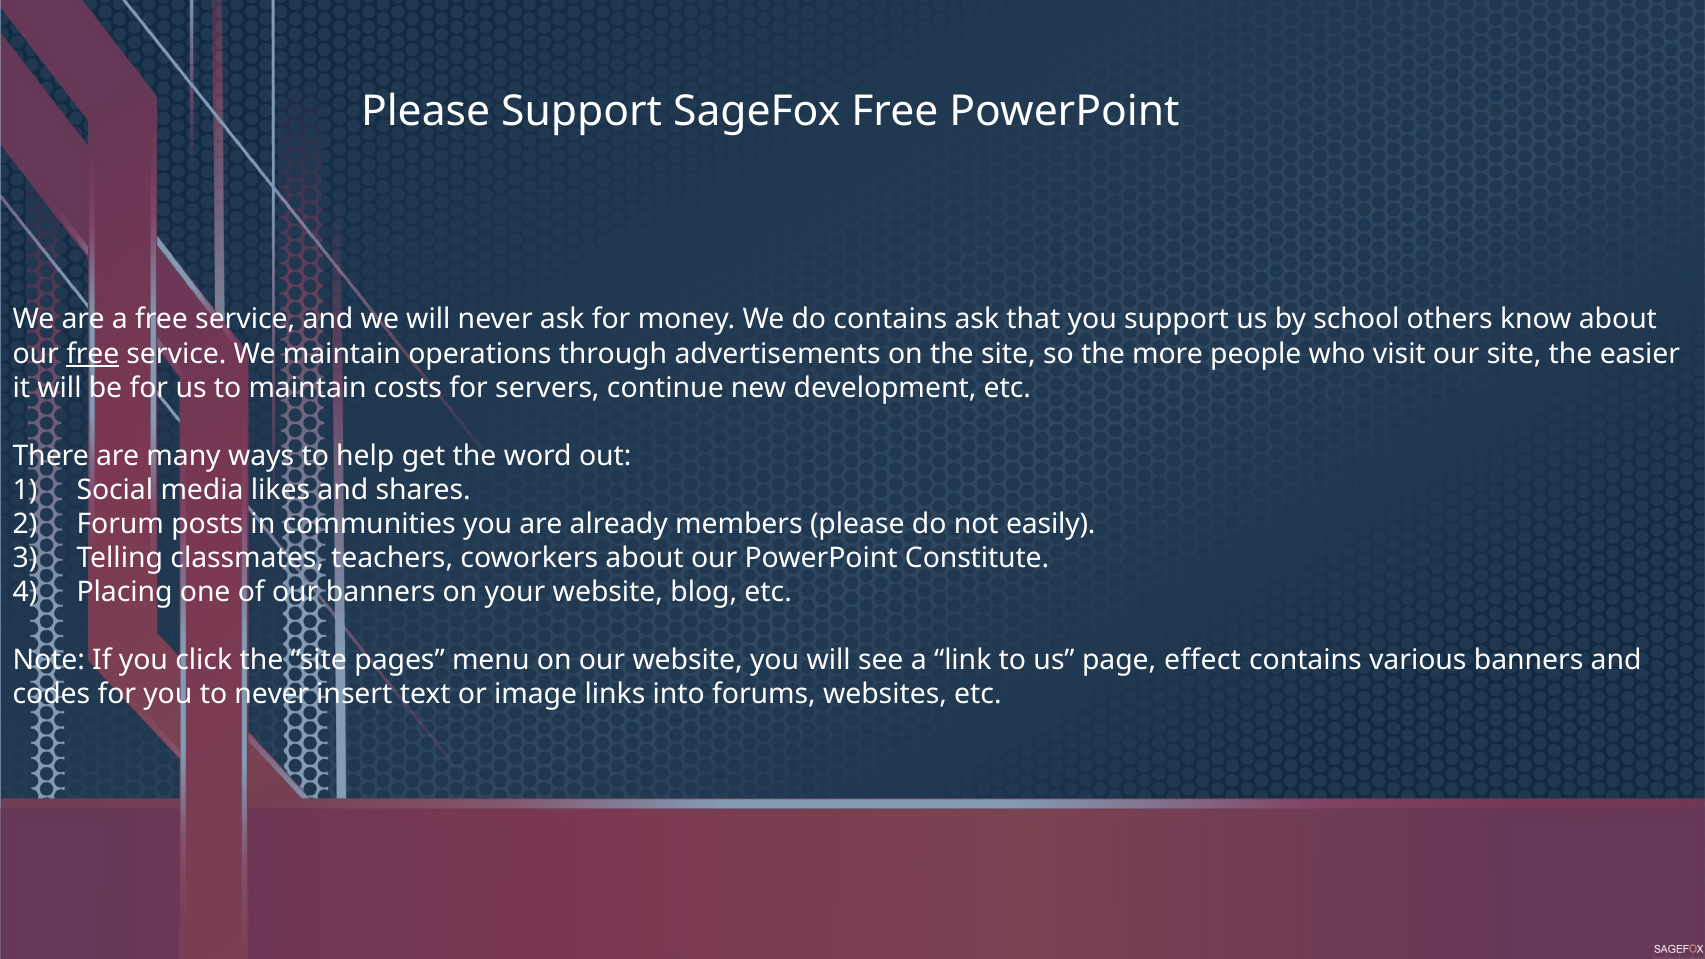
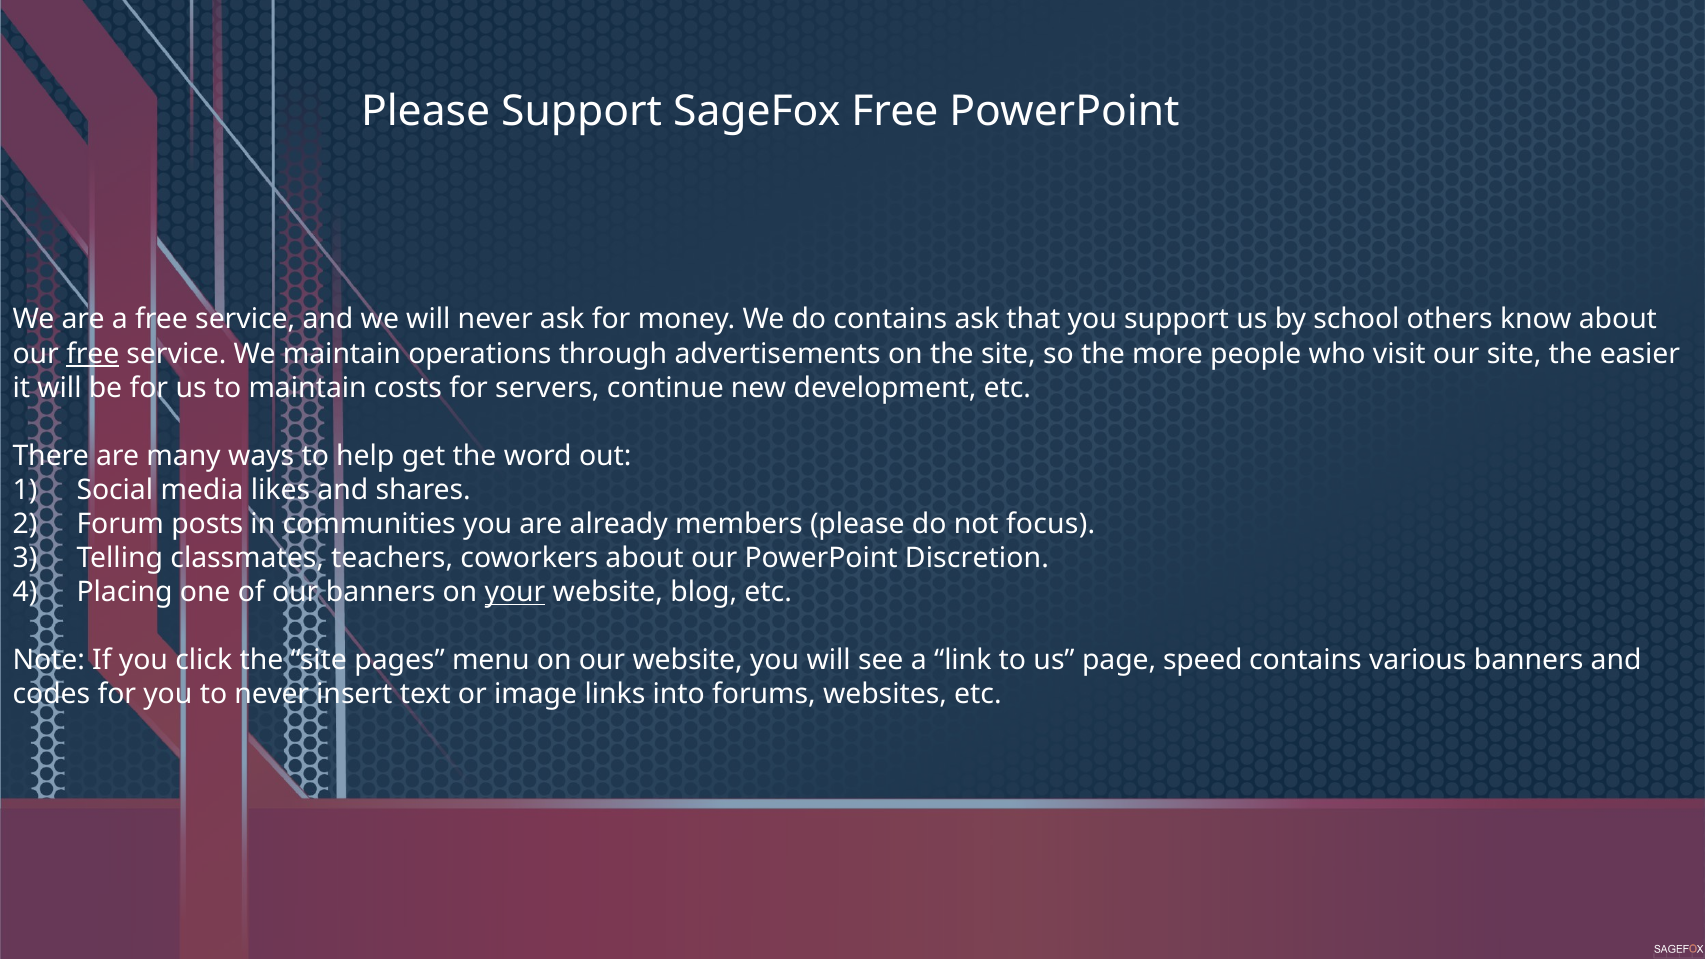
easily: easily -> focus
Constitute: Constitute -> Discretion
your underline: none -> present
effect: effect -> speed
